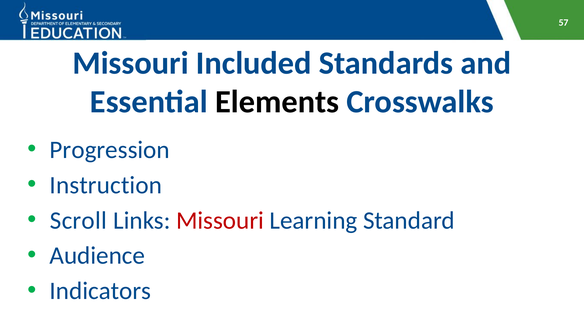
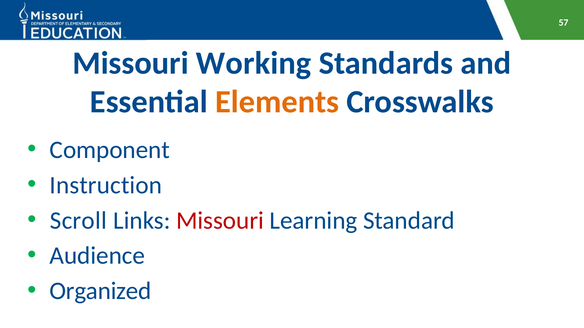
Included: Included -> Working
Elements colour: black -> orange
Progression: Progression -> Component
Indicators: Indicators -> Organized
